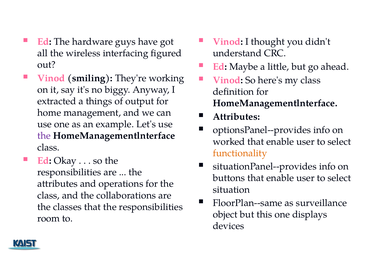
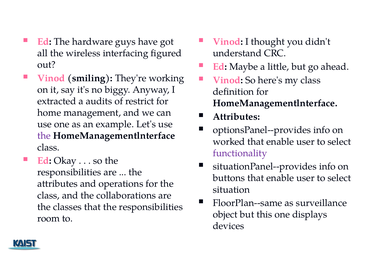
things: things -> audits
output: output -> restrict
functionality colour: orange -> purple
